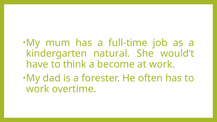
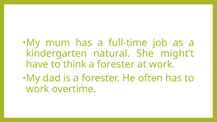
would’t: would’t -> might’t
become at (116, 64): become -> forester
